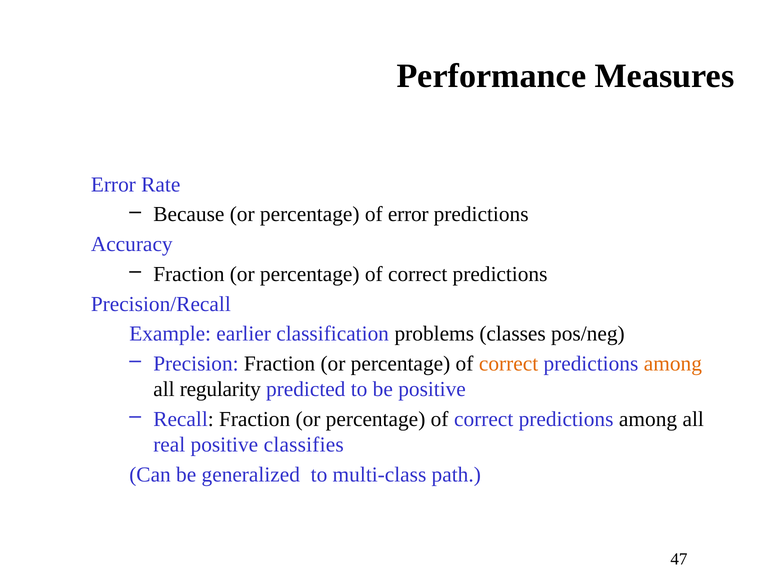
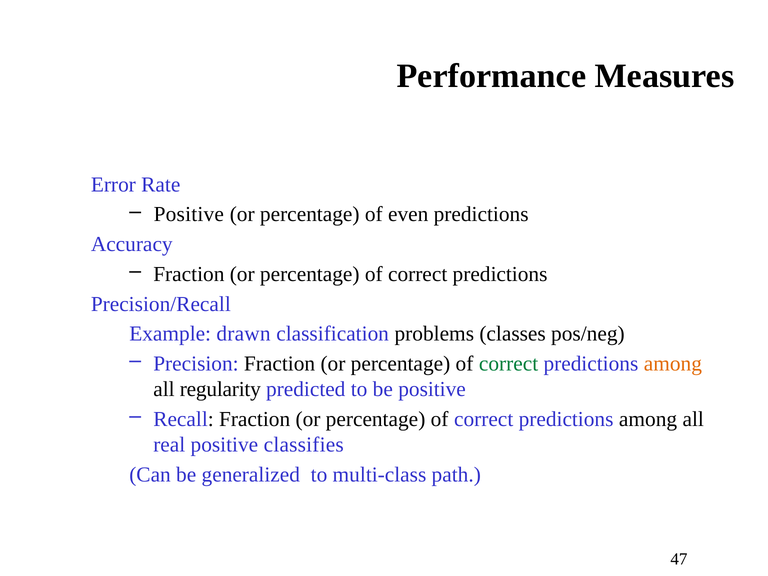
Because at (189, 214): Because -> Positive
of error: error -> even
earlier: earlier -> drawn
correct at (509, 364) colour: orange -> green
